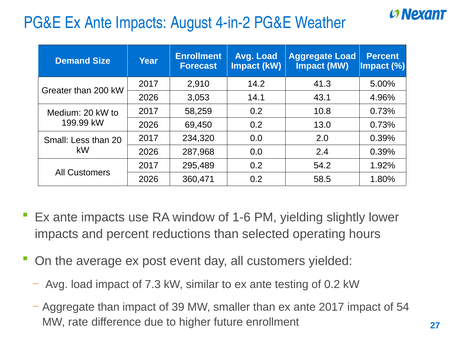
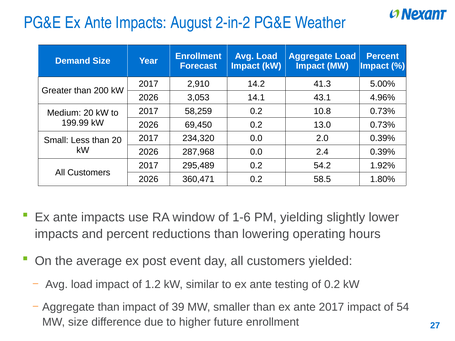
4-in-2: 4-in-2 -> 2-in-2
selected: selected -> lowering
7.3: 7.3 -> 1.2
MW rate: rate -> size
